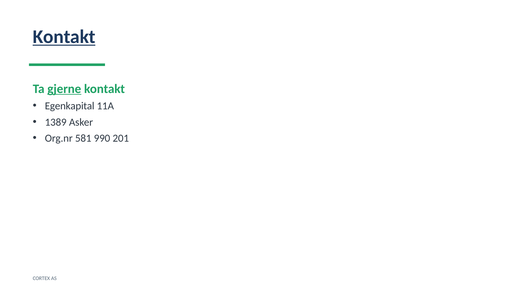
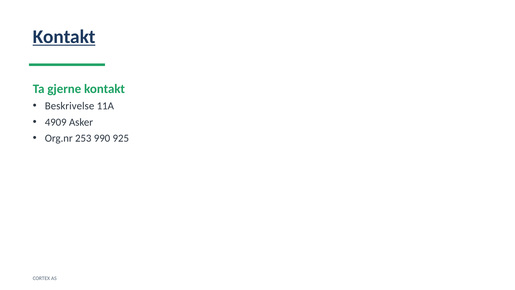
gjerne underline: present -> none
Egenkapital: Egenkapital -> Beskrivelse
1389: 1389 -> 4909
581: 581 -> 253
201: 201 -> 925
